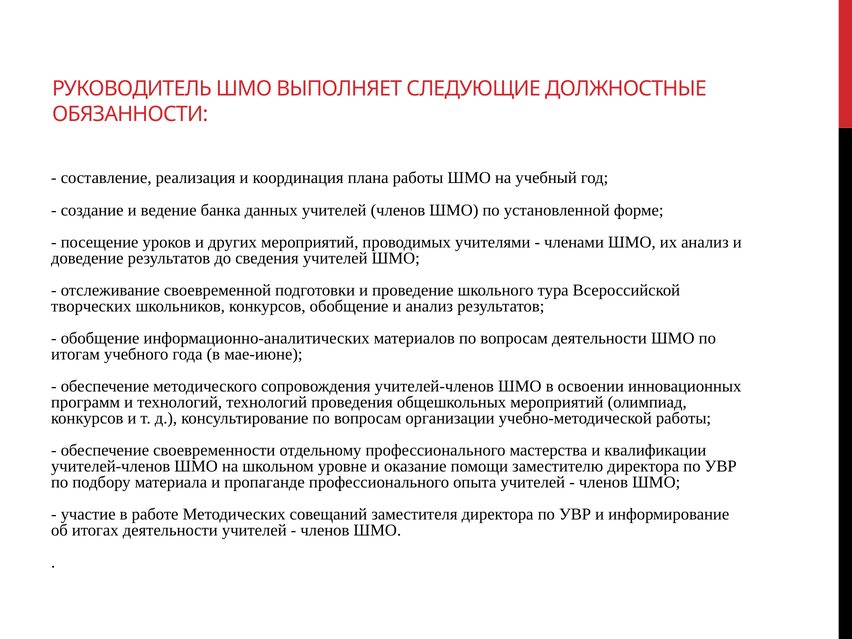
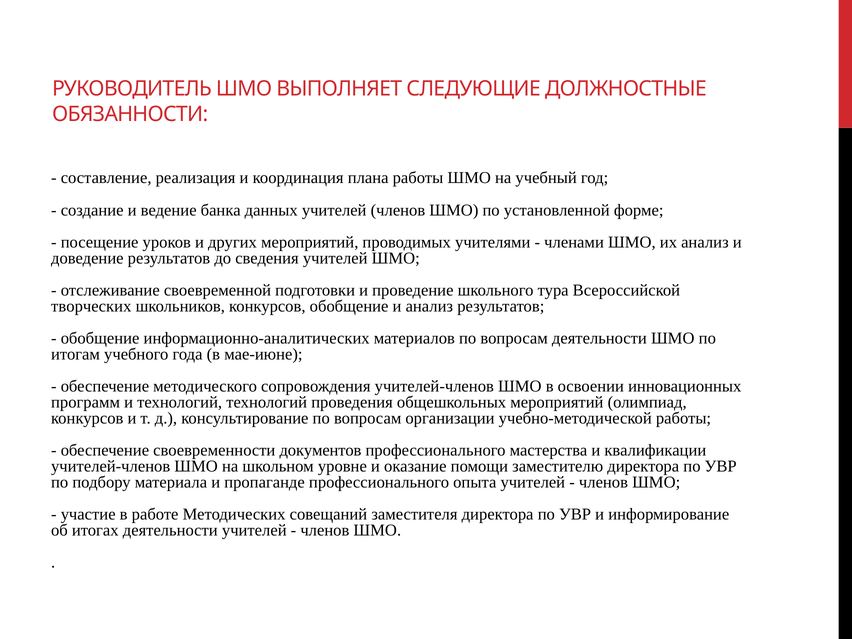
отдельному: отдельному -> документов
